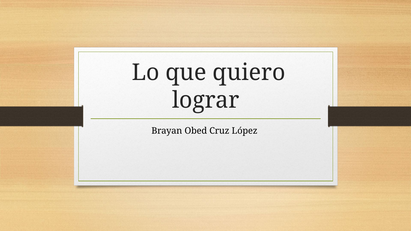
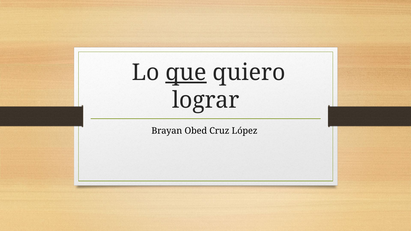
que underline: none -> present
